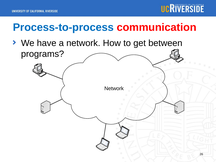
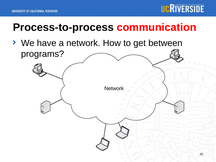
Process-to-process colour: blue -> black
